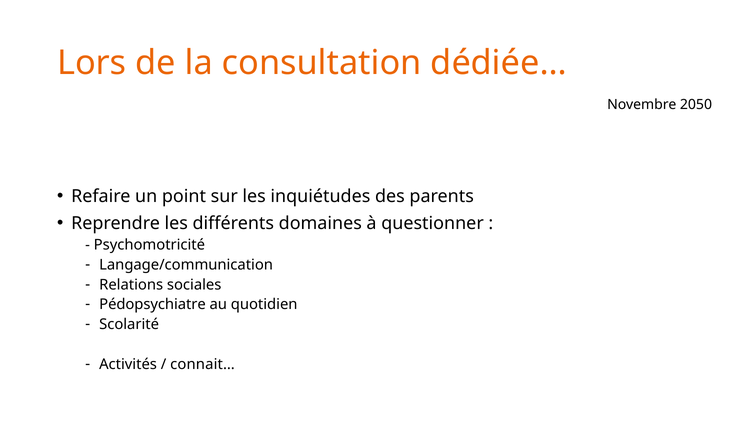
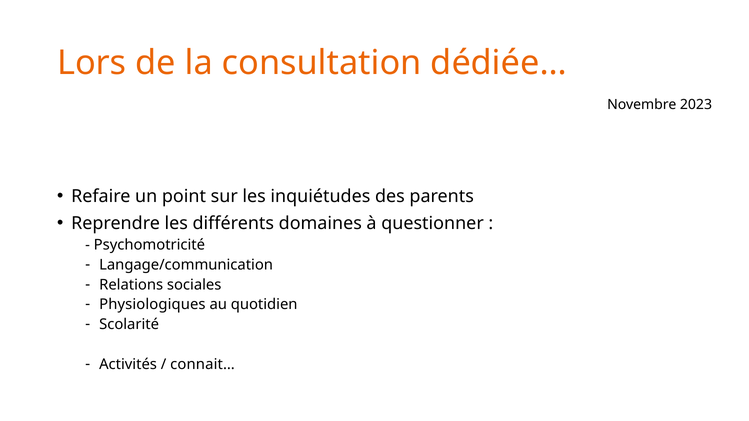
2050: 2050 -> 2023
Pédopsychiatre: Pédopsychiatre -> Physiologiques
